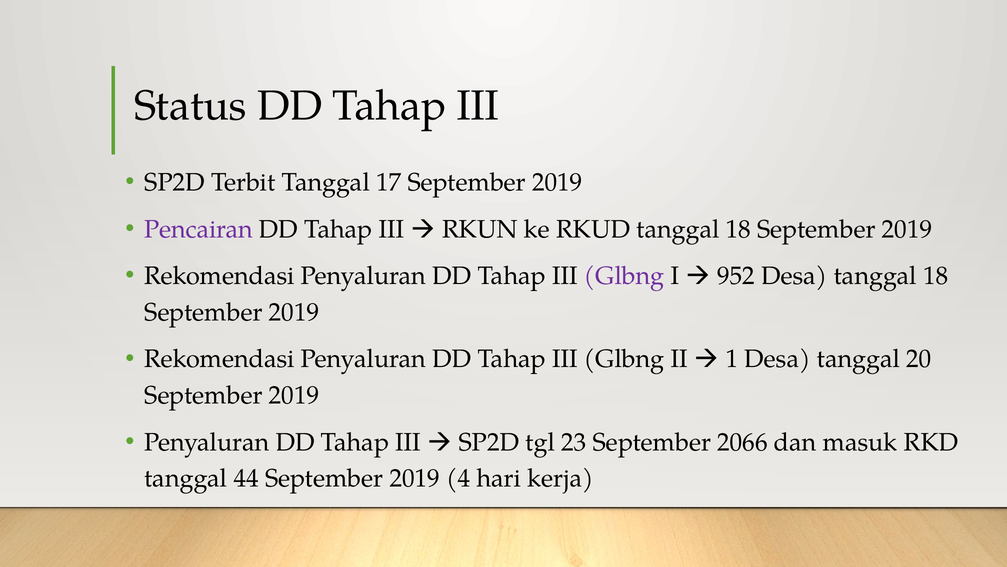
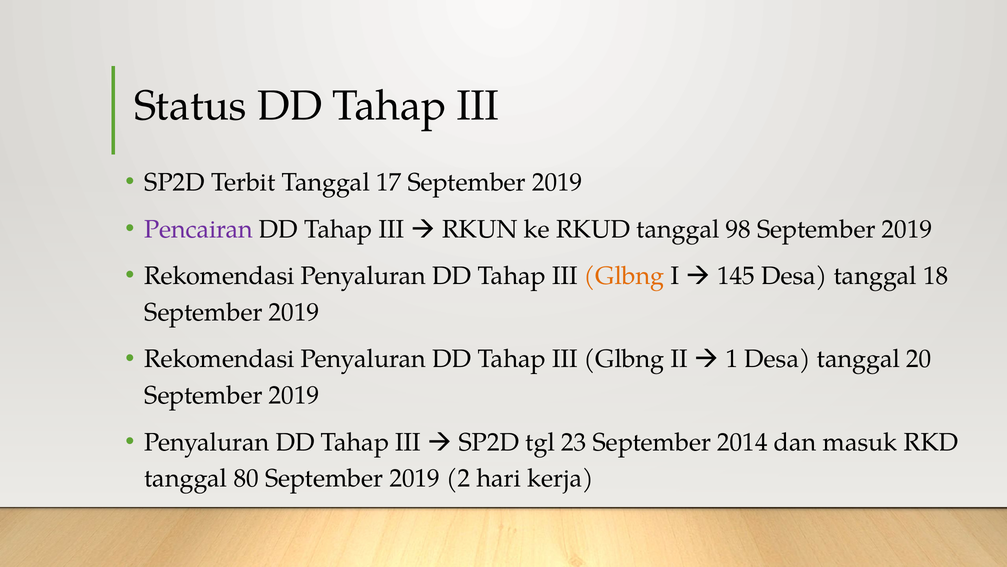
RKUD tanggal 18: 18 -> 98
Glbng at (624, 276) colour: purple -> orange
952: 952 -> 145
2066: 2066 -> 2014
44: 44 -> 80
4: 4 -> 2
